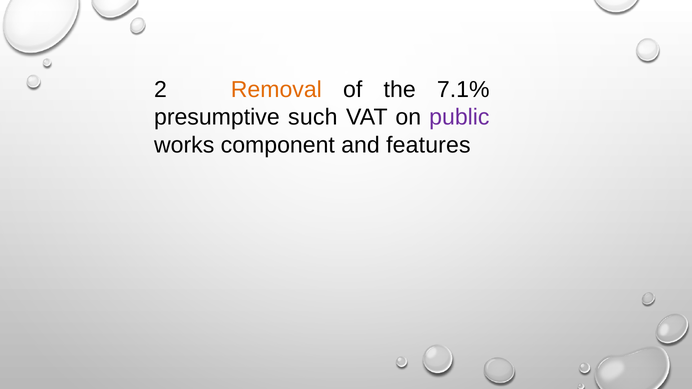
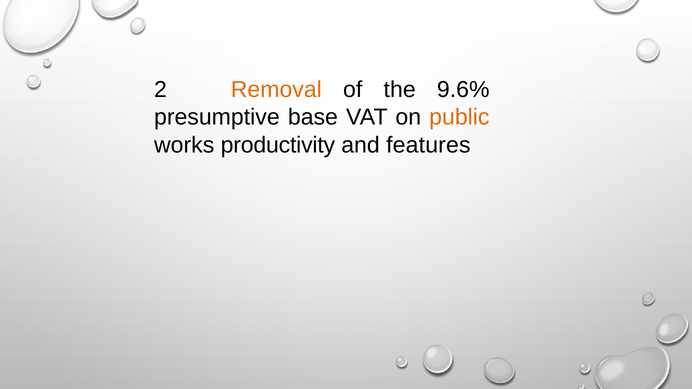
7.1%: 7.1% -> 9.6%
such: such -> base
public colour: purple -> orange
component: component -> productivity
